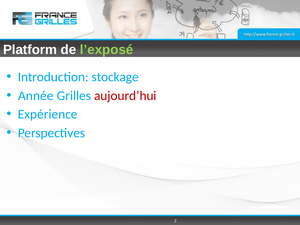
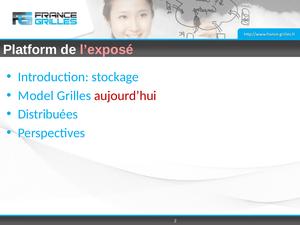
l’exposé colour: light green -> pink
Année: Année -> Model
Expérience: Expérience -> Distribuées
